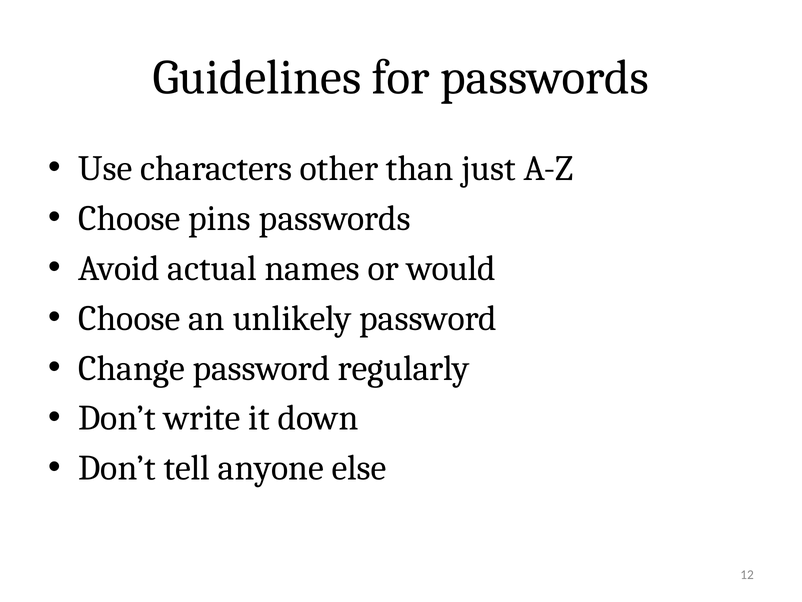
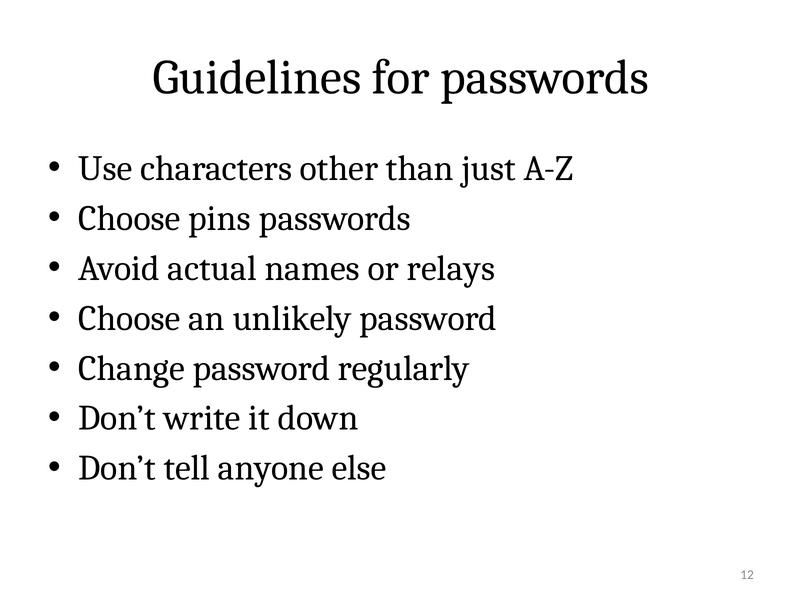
would: would -> relays
